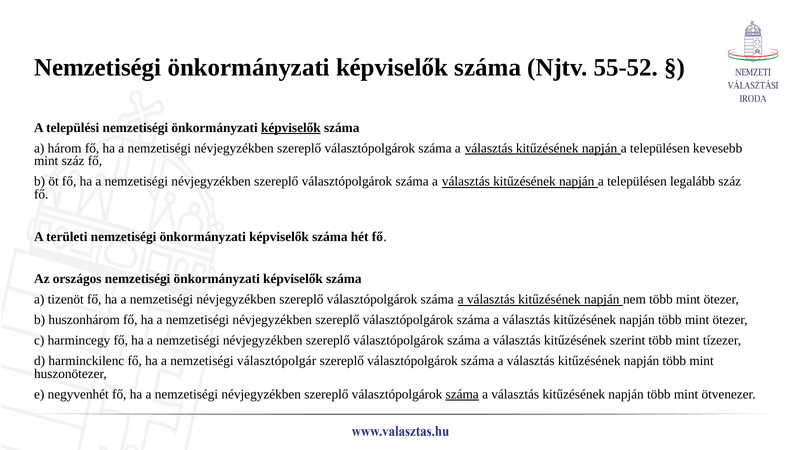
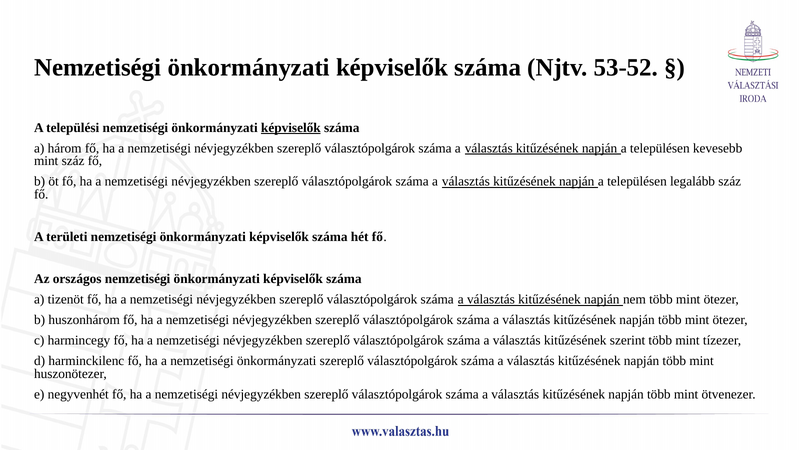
55-52: 55-52 -> 53-52
a nemzetiségi választópolgár: választópolgár -> önkormányzati
száma at (462, 394) underline: present -> none
